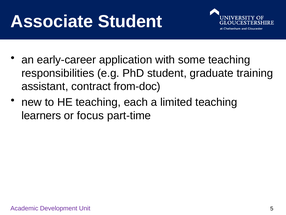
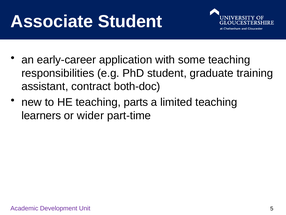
from-doc: from-doc -> both-doc
each: each -> parts
focus: focus -> wider
